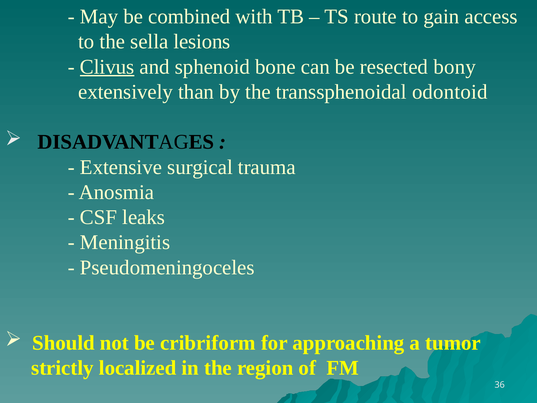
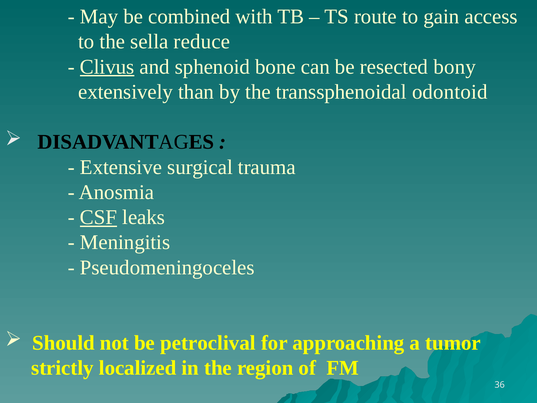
lesions: lesions -> reduce
CSF underline: none -> present
cribriform: cribriform -> petroclival
